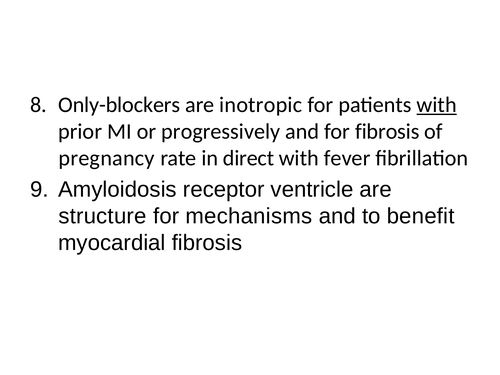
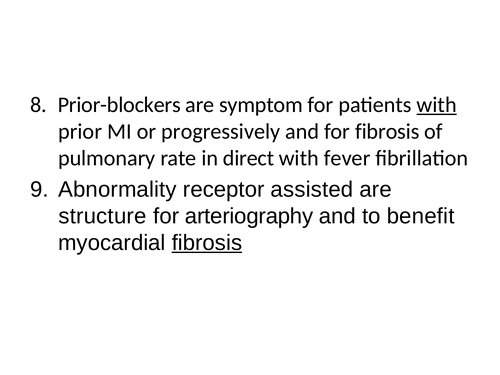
Only-blockers: Only-blockers -> Prior-blockers
inotropic: inotropic -> symptom
pregnancy: pregnancy -> pulmonary
Amyloidosis: Amyloidosis -> Abnormality
ventricle: ventricle -> assisted
mechanisms: mechanisms -> arteriography
fibrosis at (207, 243) underline: none -> present
